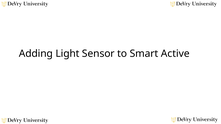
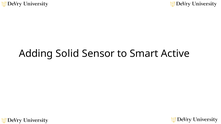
Light: Light -> Solid
